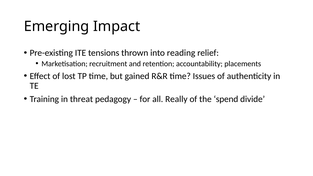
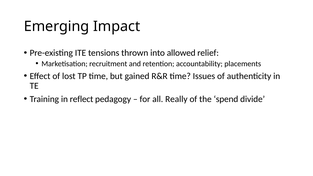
reading: reading -> allowed
threat: threat -> reflect
